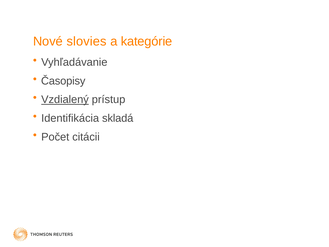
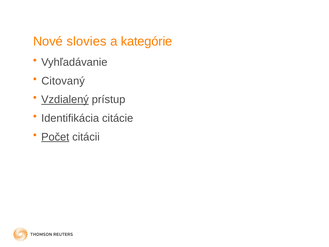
Časopisy: Časopisy -> Citovaný
skladá: skladá -> citácie
Počet underline: none -> present
